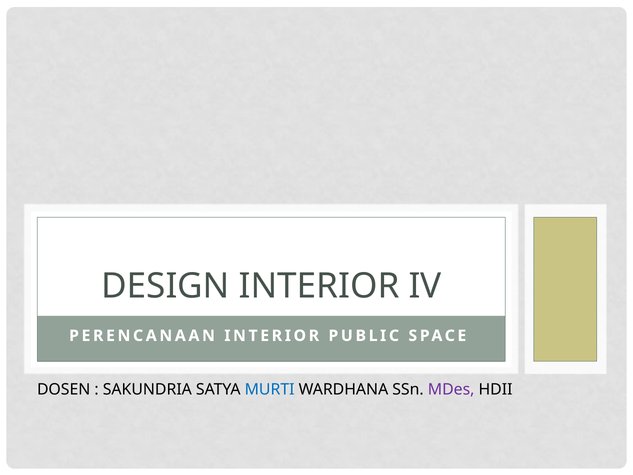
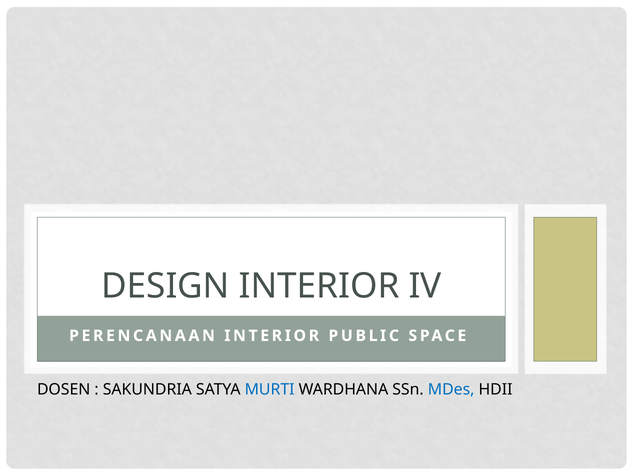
MDes colour: purple -> blue
